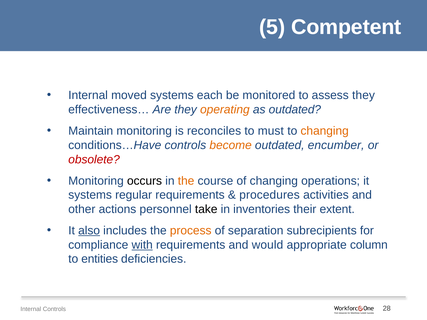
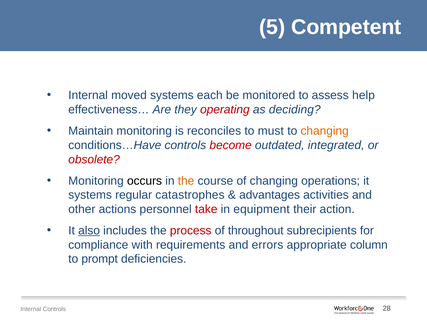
assess they: they -> help
operating colour: orange -> red
as outdated: outdated -> deciding
become colour: orange -> red
encumber: encumber -> integrated
regular requirements: requirements -> catastrophes
procedures: procedures -> advantages
take colour: black -> red
inventories: inventories -> equipment
extent: extent -> action
process colour: orange -> red
separation: separation -> throughout
with underline: present -> none
would: would -> errors
entities: entities -> prompt
